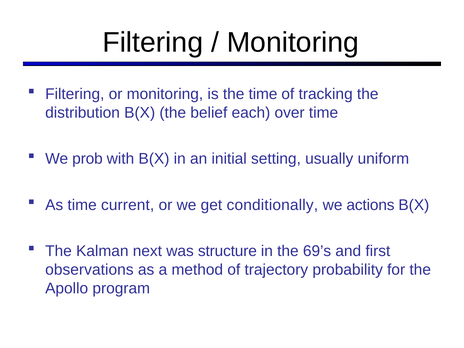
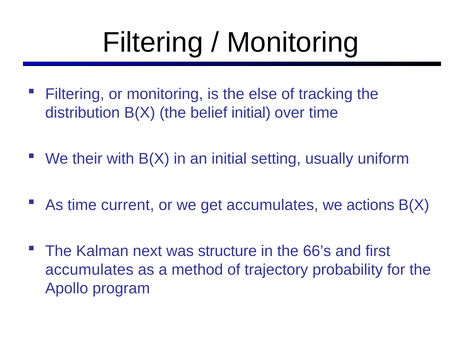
the time: time -> else
belief each: each -> initial
prob: prob -> their
get conditionally: conditionally -> accumulates
69’s: 69’s -> 66’s
observations at (89, 270): observations -> accumulates
